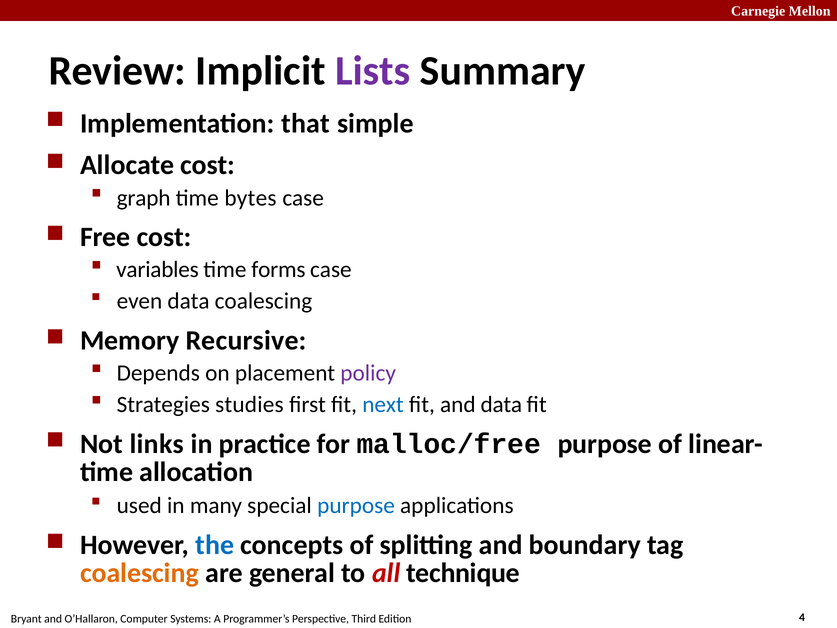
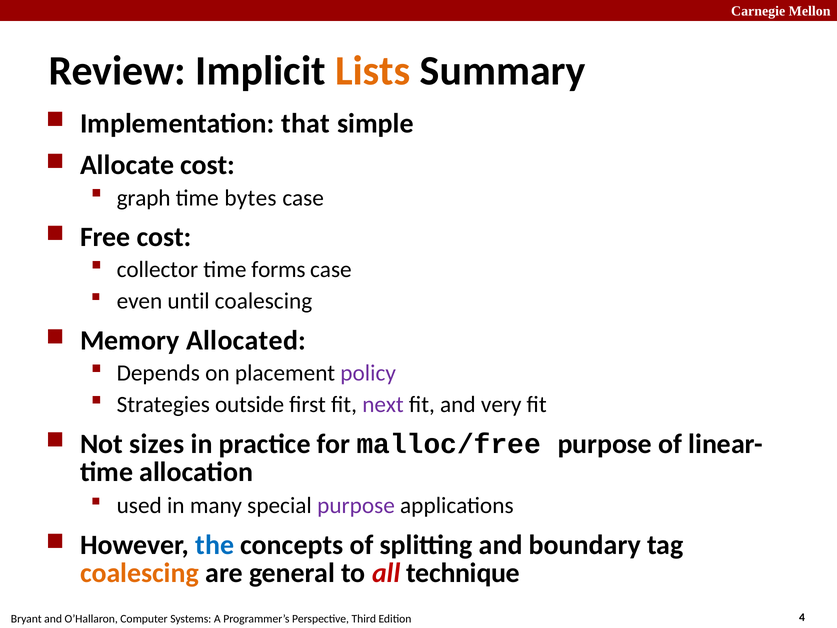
Lists colour: purple -> orange
variables: variables -> collector
even data: data -> until
Recursive: Recursive -> Allocated
studies: studies -> outside
next colour: blue -> purple
and data: data -> very
links: links -> sizes
purpose at (356, 505) colour: blue -> purple
